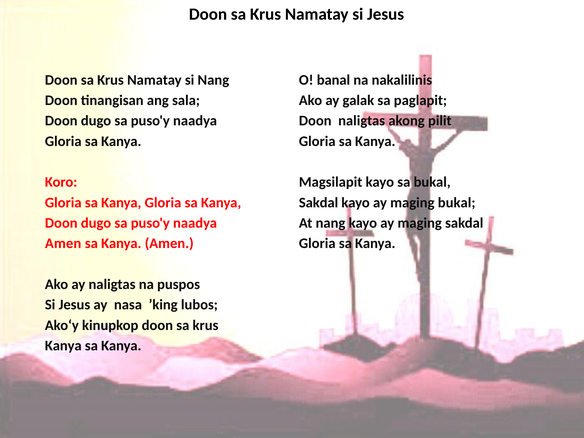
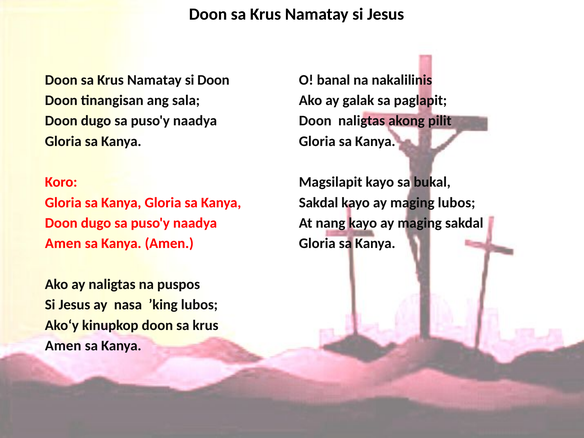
si Nang: Nang -> Doon
maging bukal: bukal -> lubos
Kanya at (63, 346): Kanya -> Amen
